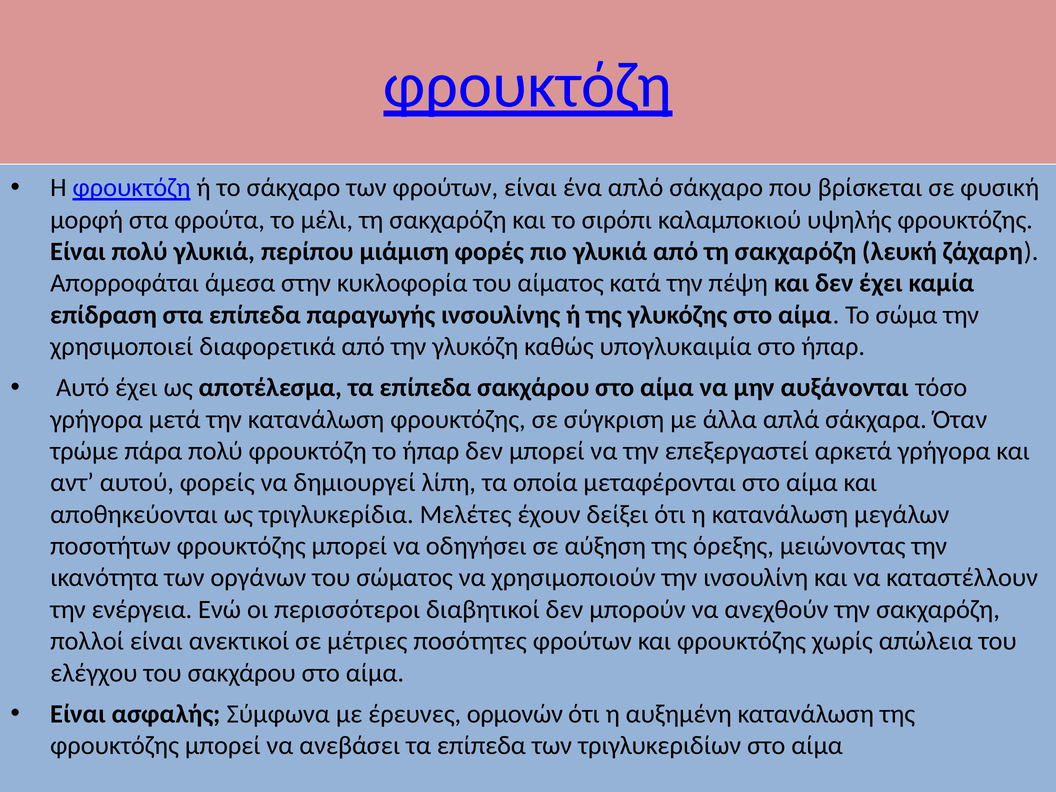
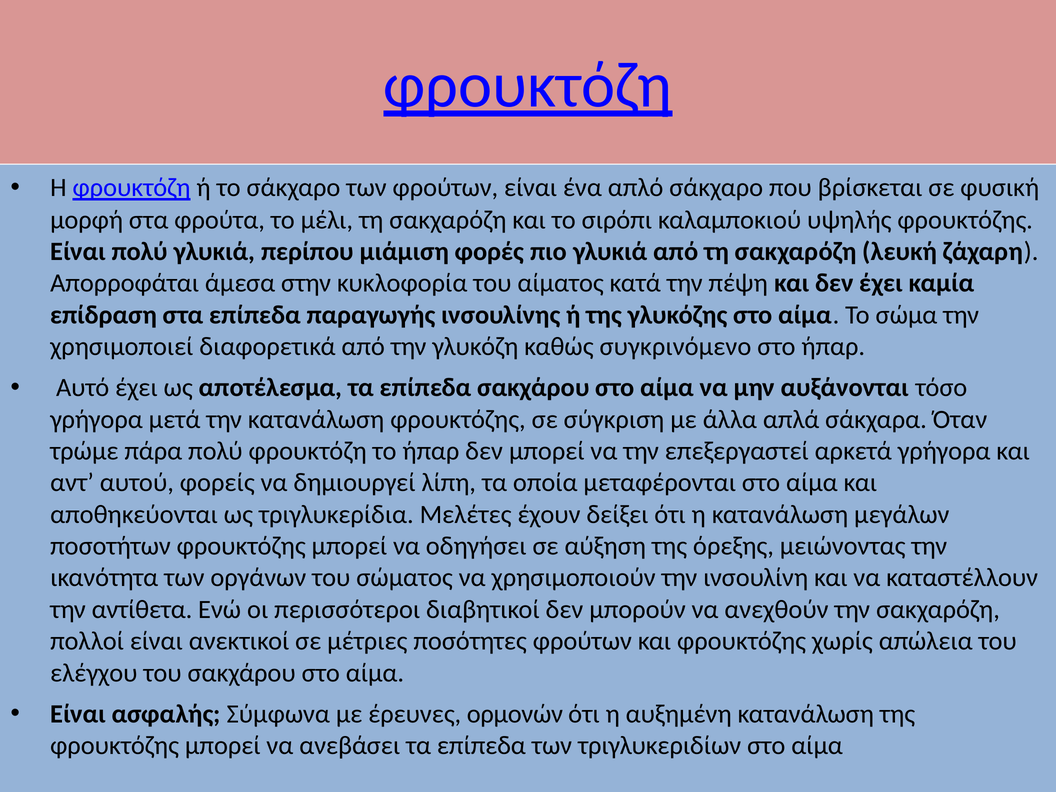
υπογλυκαιμία: υπογλυκαιμία -> συγκρινόμενο
ενέργεια: ενέργεια -> αντίθετα
